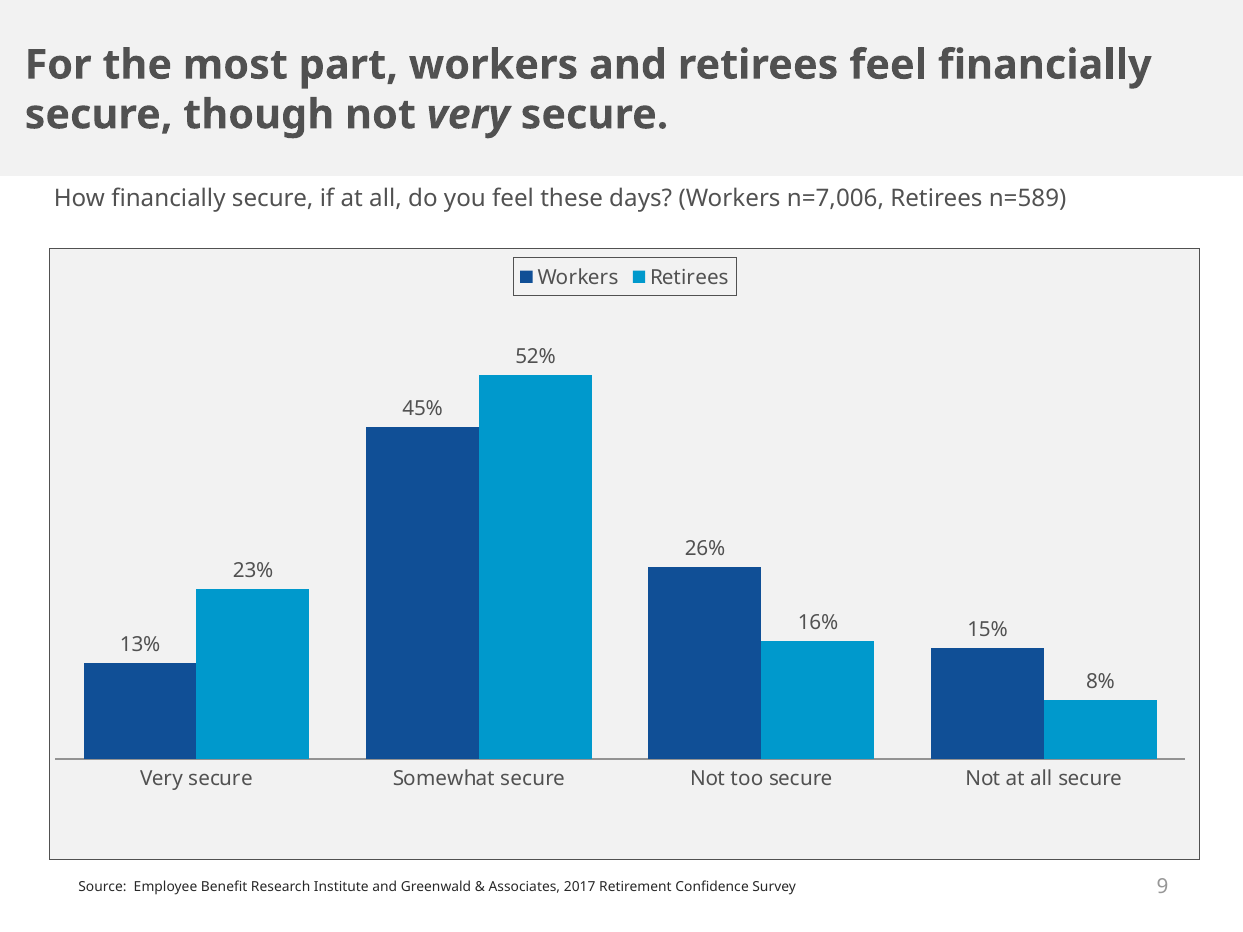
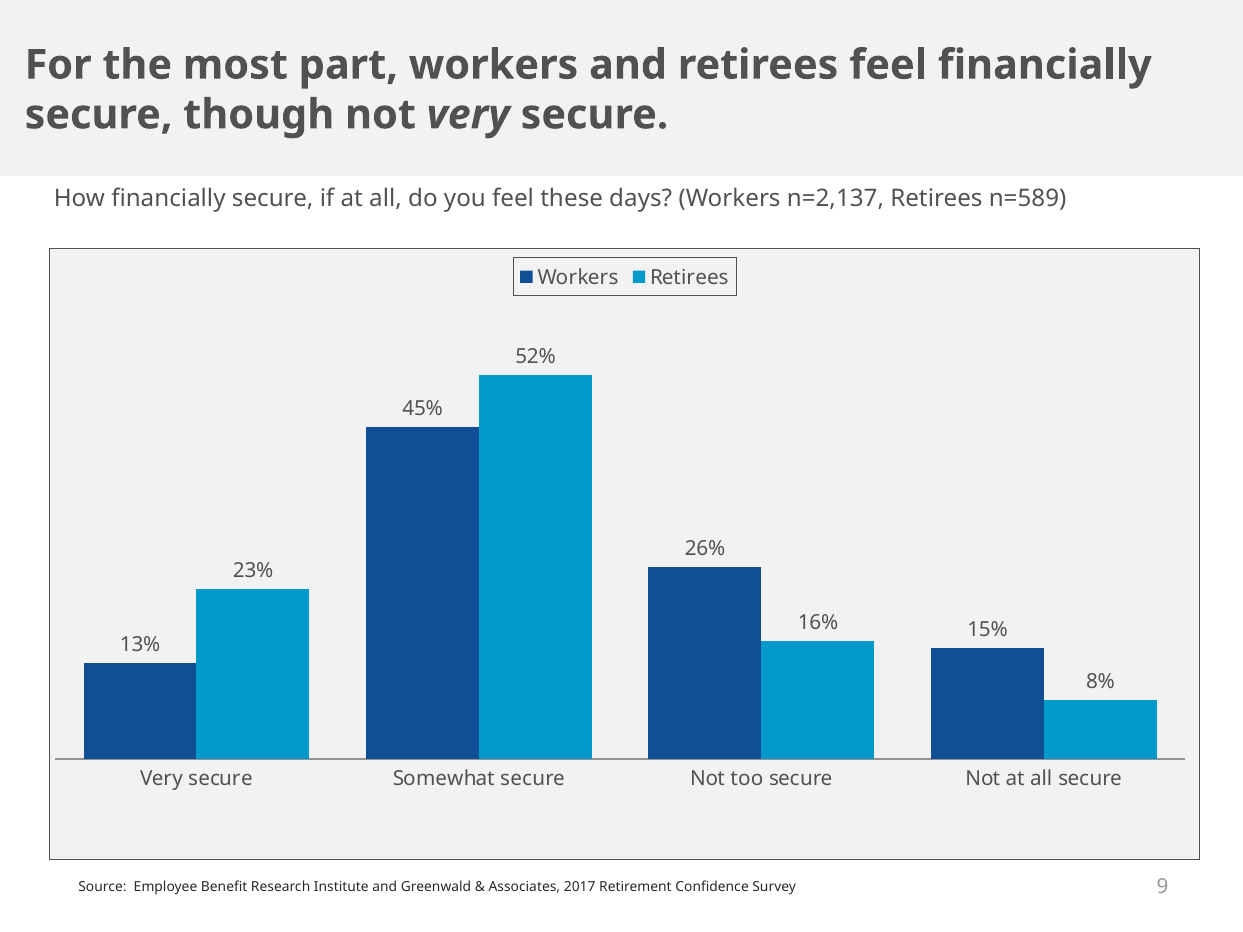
n=7,006: n=7,006 -> n=2,137
